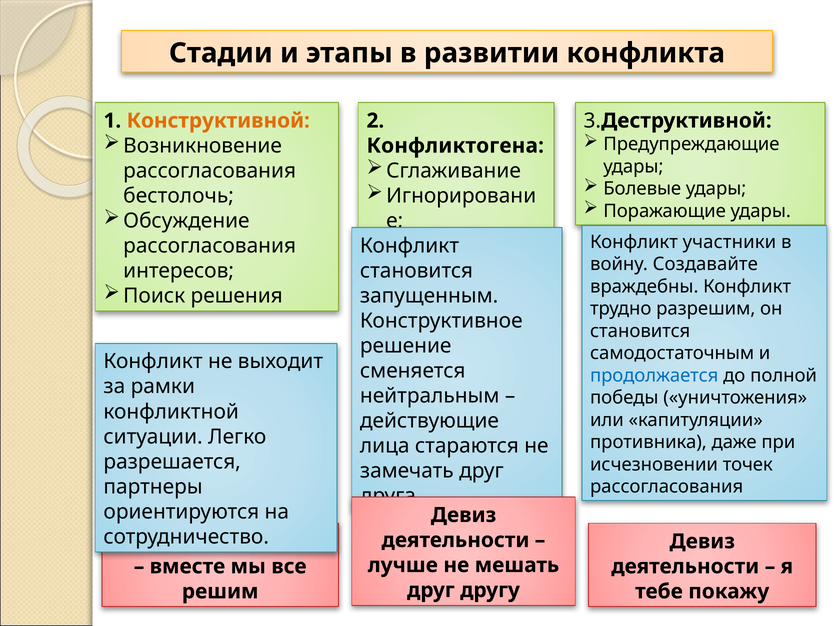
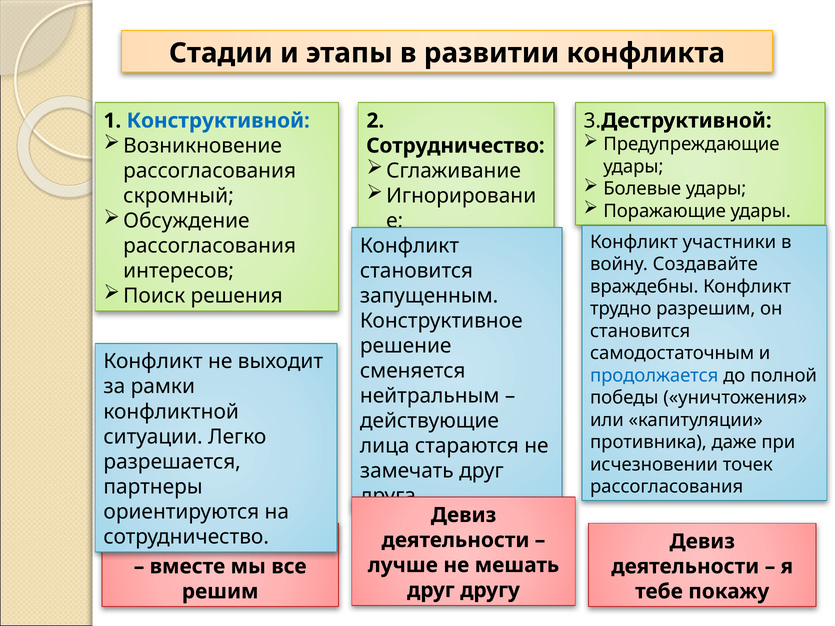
Конструктивной colour: orange -> blue
Конфликтогена at (455, 146): Конфликтогена -> Сотрудничество
бестолочь: бестолочь -> скромный
